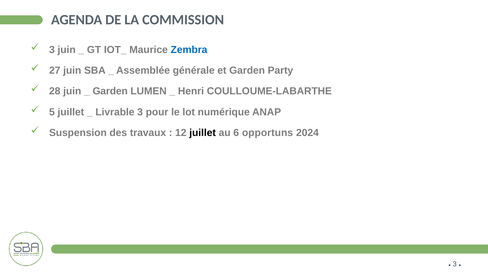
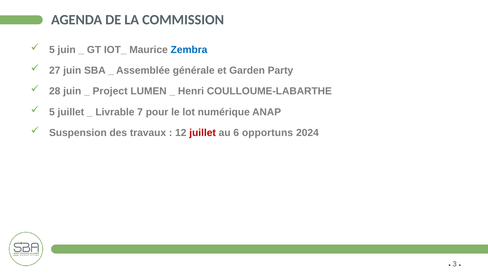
3 at (52, 50): 3 -> 5
Garden at (110, 91): Garden -> Project
Livrable 3: 3 -> 7
juillet at (203, 133) colour: black -> red
